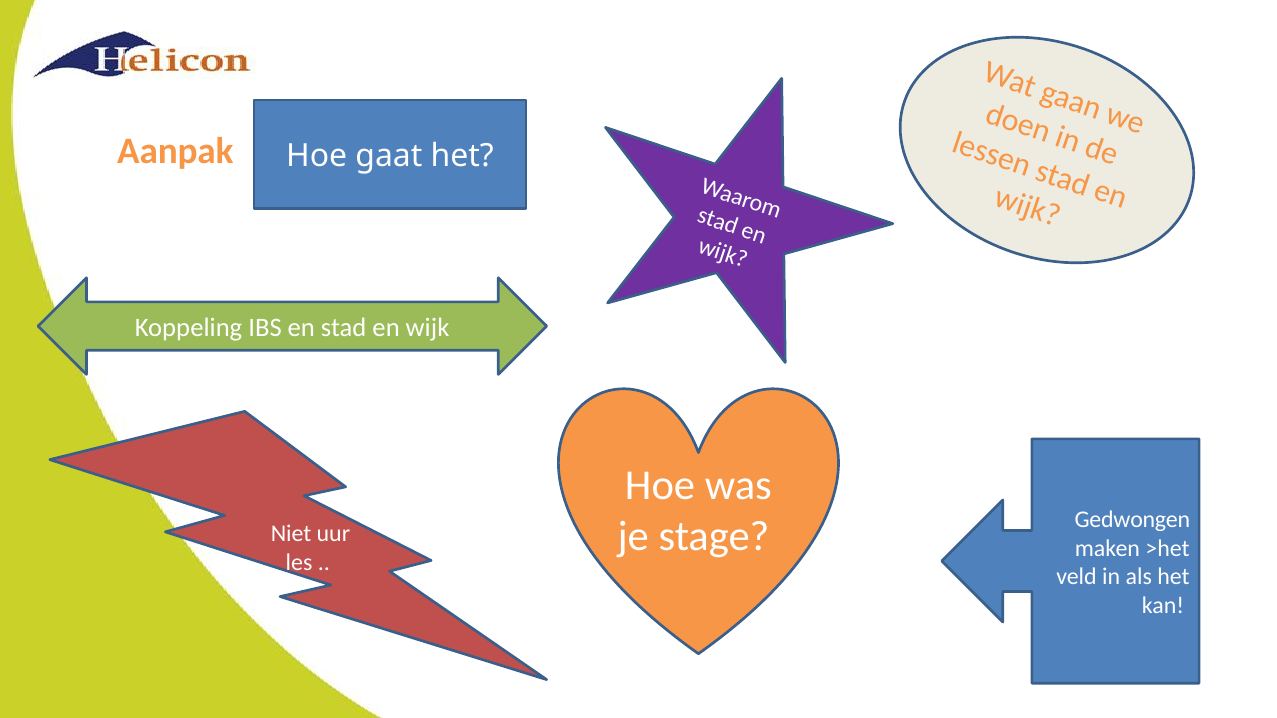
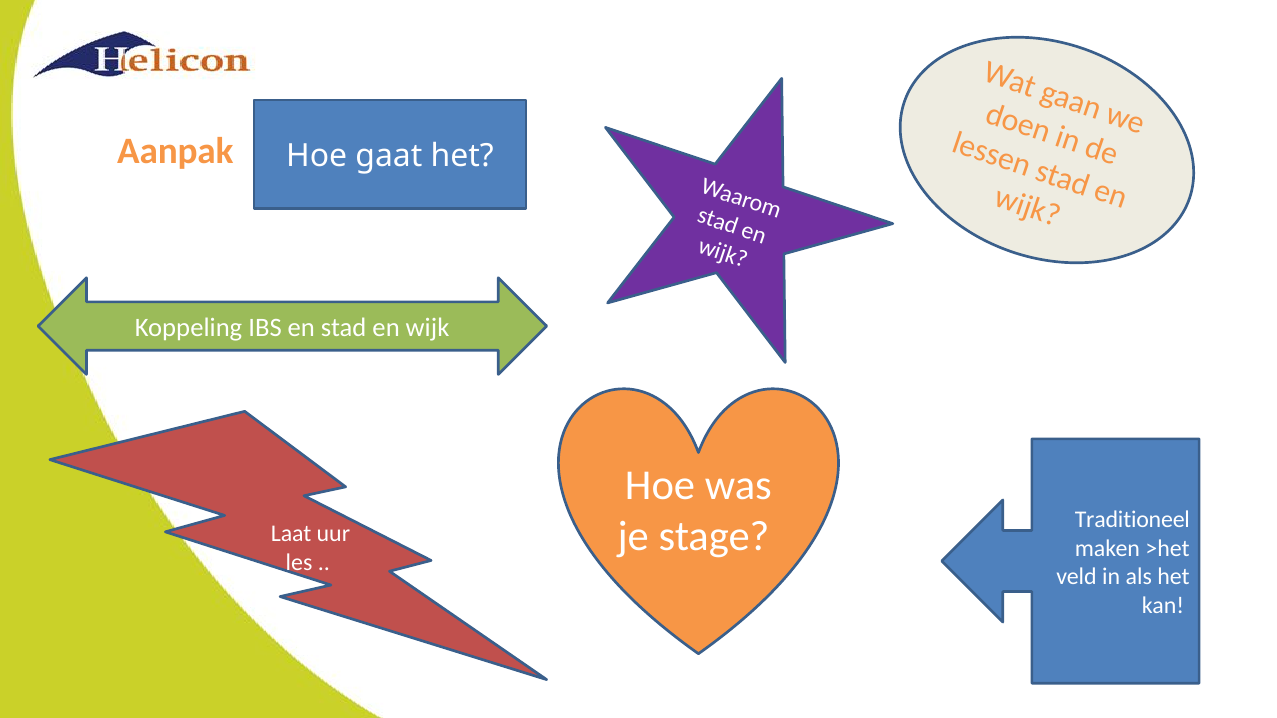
Gedwongen: Gedwongen -> Traditioneel
Niet: Niet -> Laat
